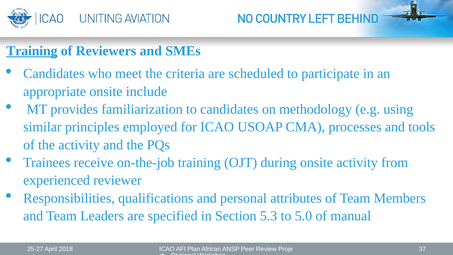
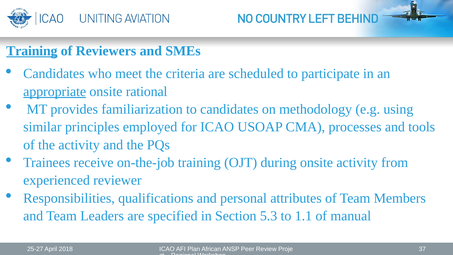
appropriate underline: none -> present
include: include -> rational
5.0: 5.0 -> 1.1
